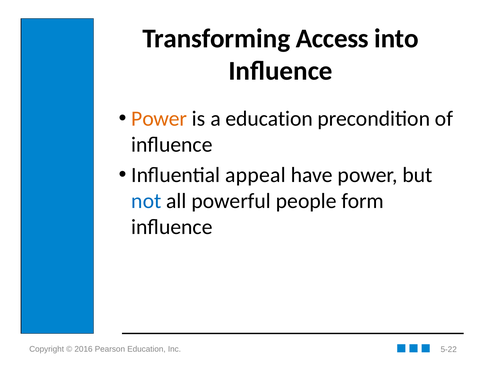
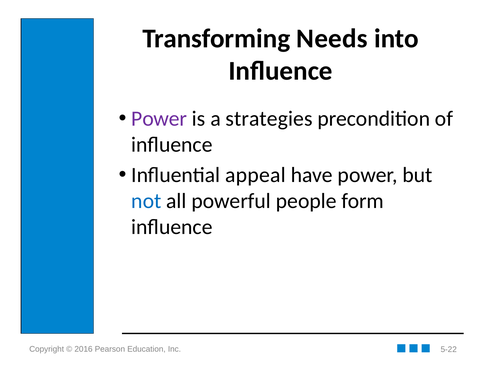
Access: Access -> Needs
Power at (159, 119) colour: orange -> purple
a education: education -> strategies
